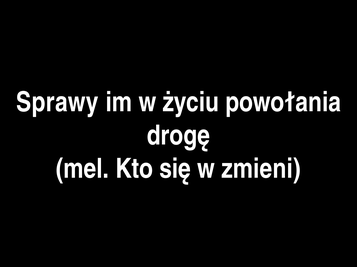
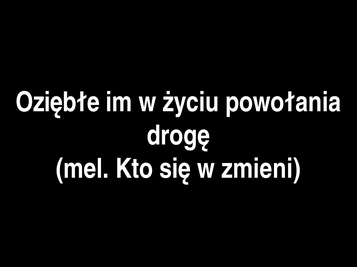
Sprawy: Sprawy -> Oziębłe
